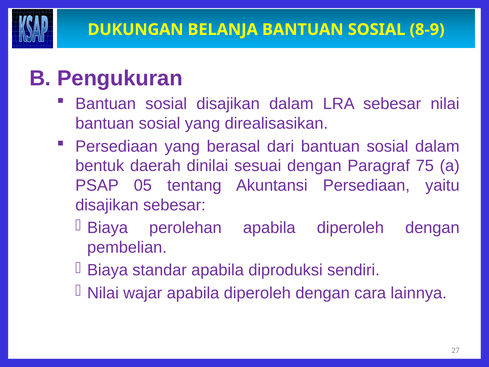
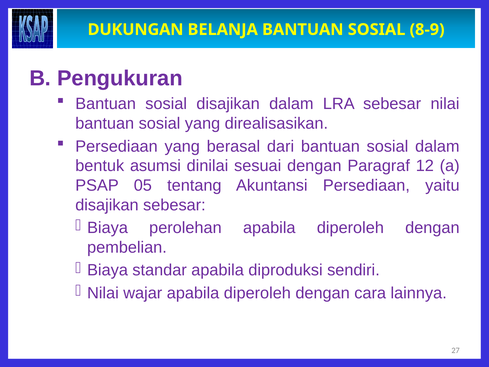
daerah: daerah -> asumsi
75: 75 -> 12
